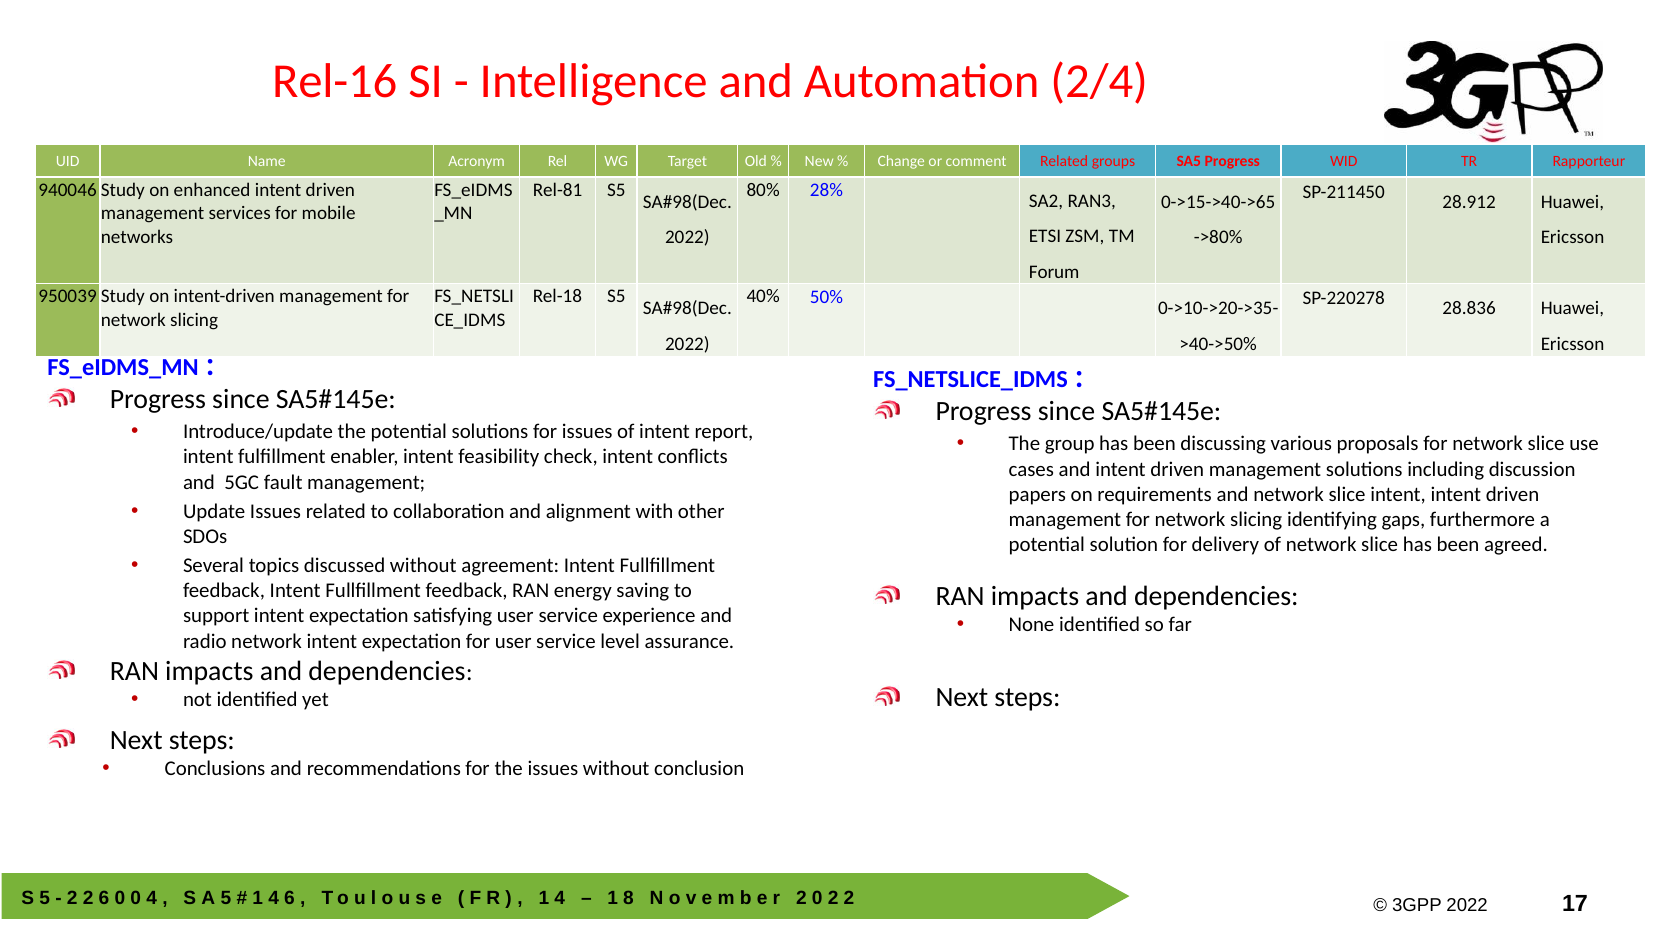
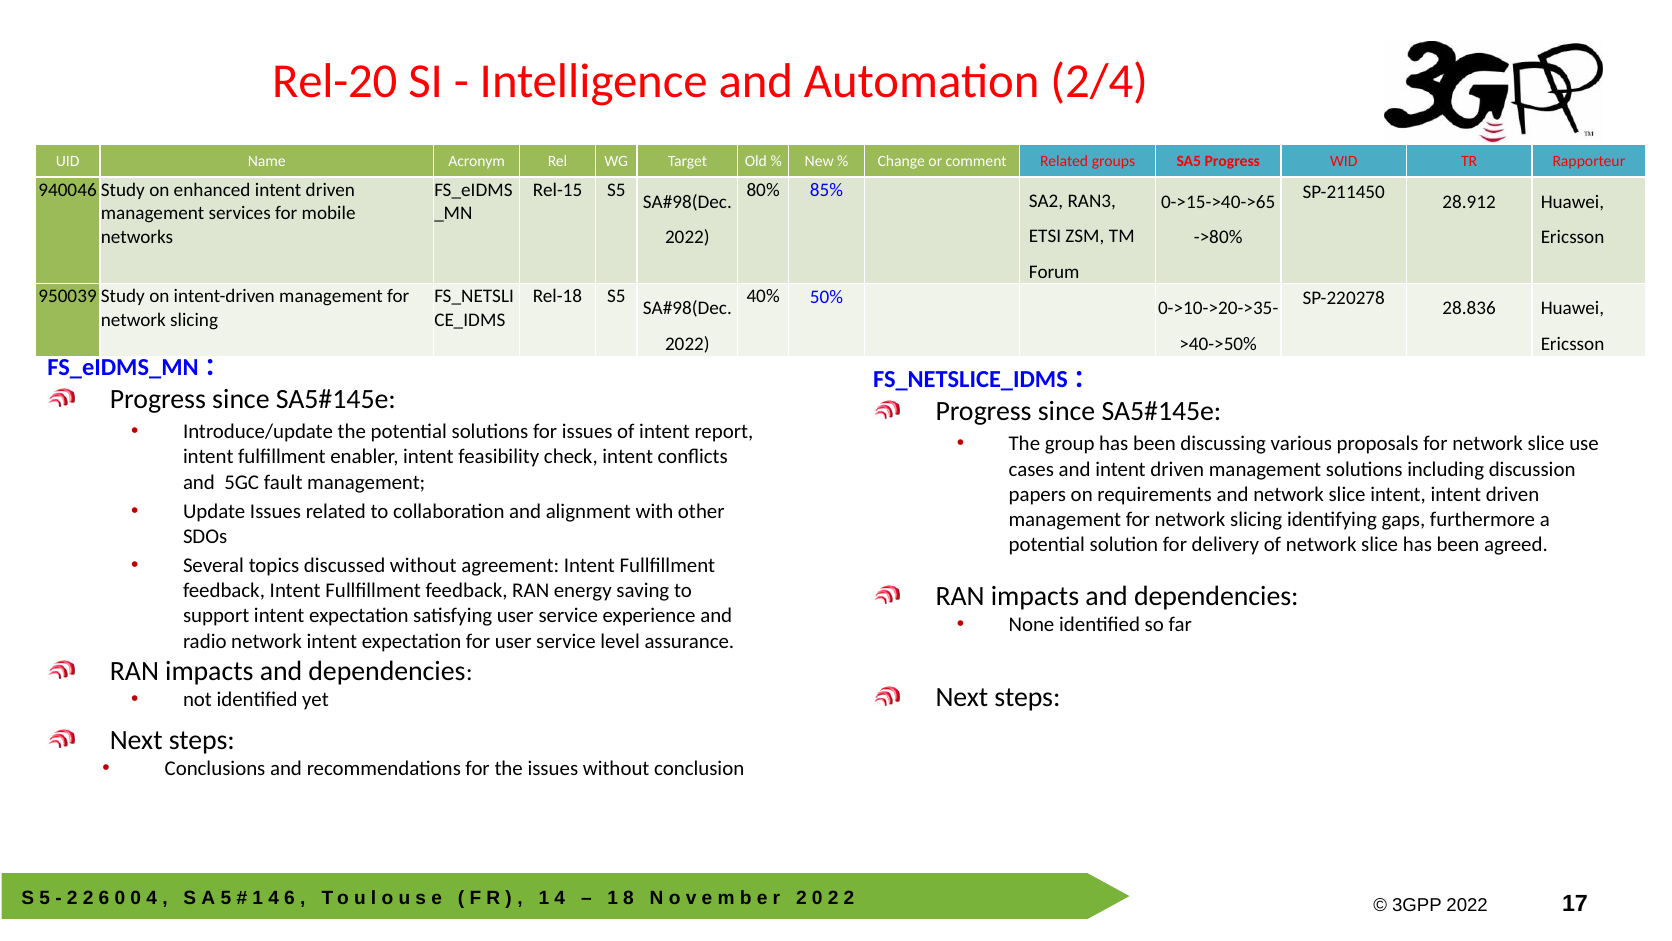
Rel-16: Rel-16 -> Rel-20
Rel-81: Rel-81 -> Rel-15
28%: 28% -> 85%
